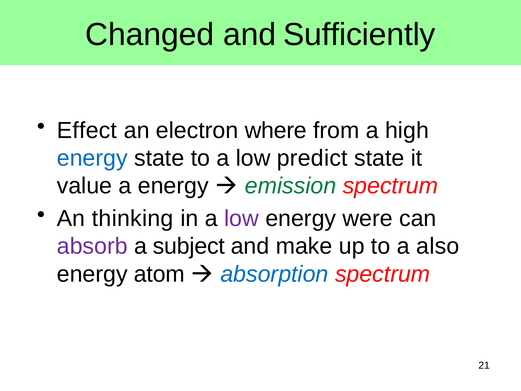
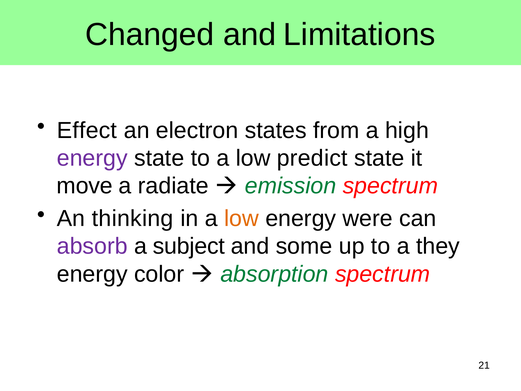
Sufficiently: Sufficiently -> Limitations
where: where -> states
energy at (92, 158) colour: blue -> purple
value: value -> move
a energy: energy -> radiate
low at (242, 218) colour: purple -> orange
make: make -> some
also: also -> they
atom: atom -> color
absorption colour: blue -> green
